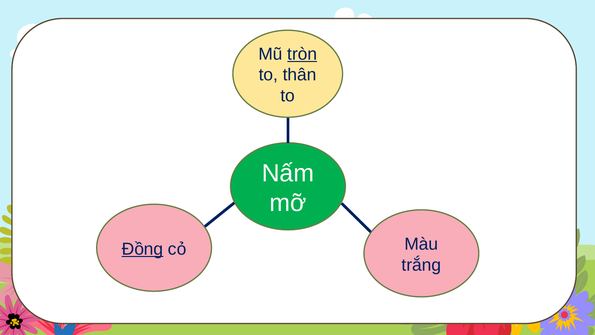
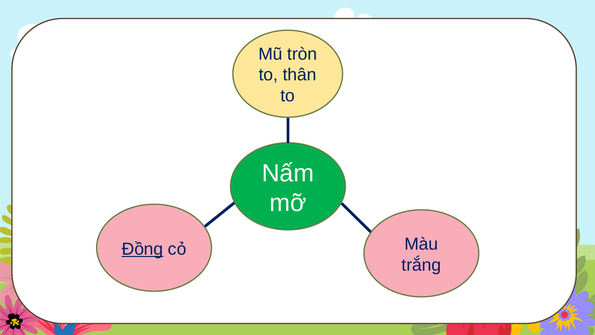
tròn underline: present -> none
